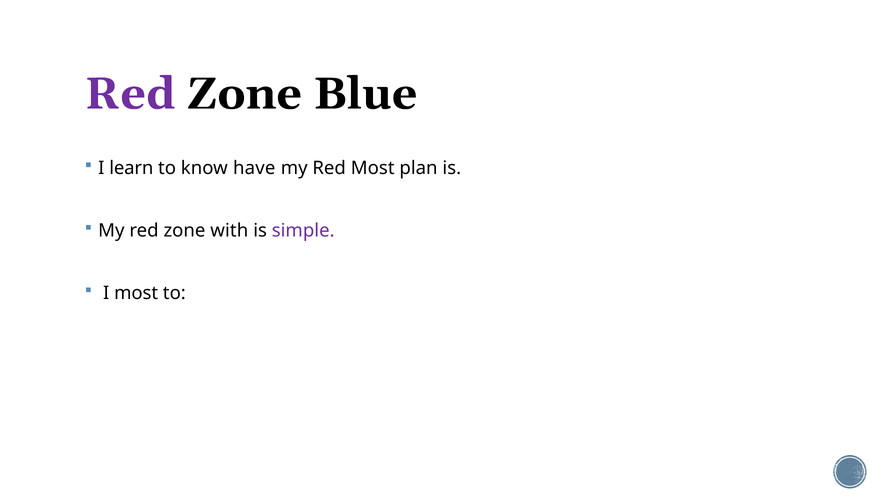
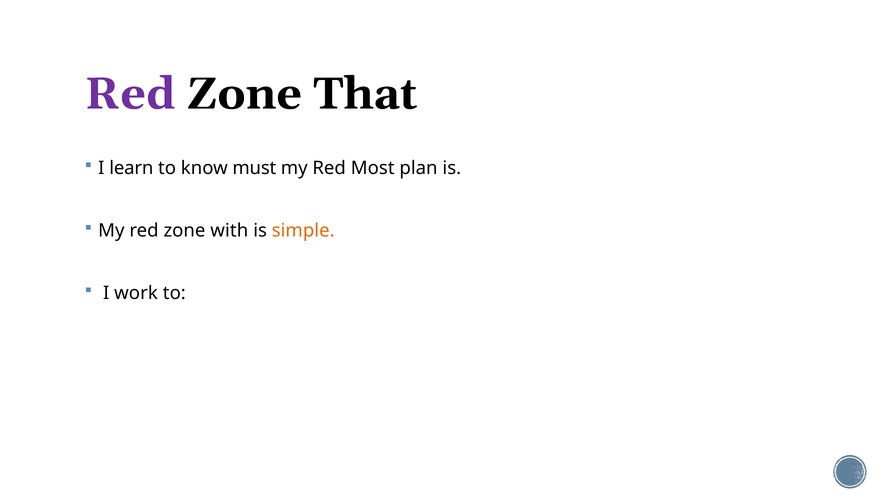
Blue: Blue -> That
have: have -> must
simple colour: purple -> orange
I most: most -> work
